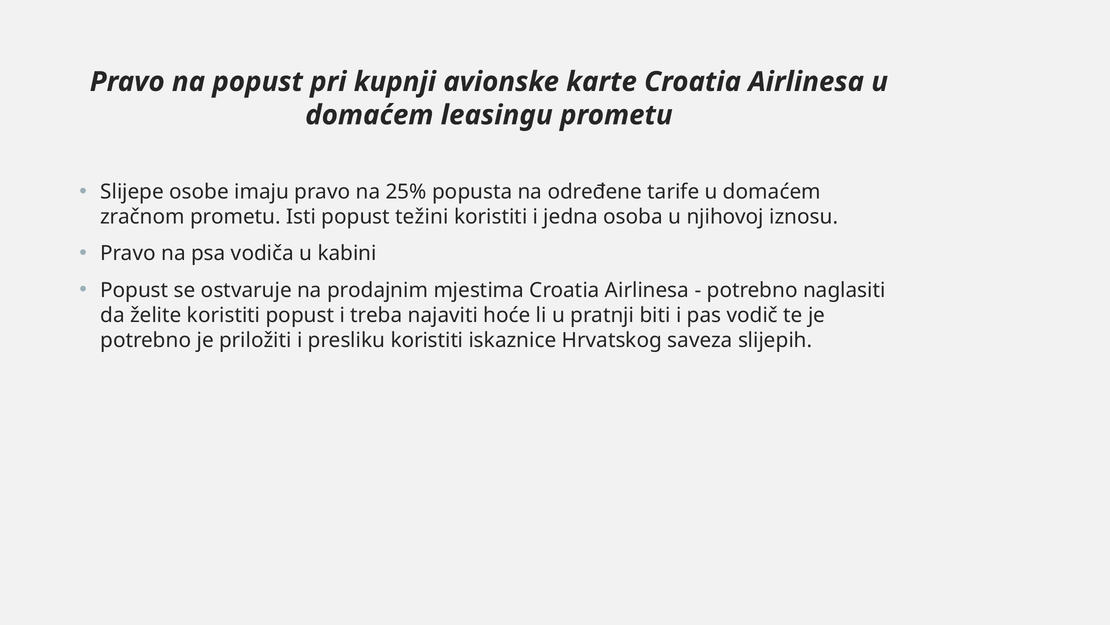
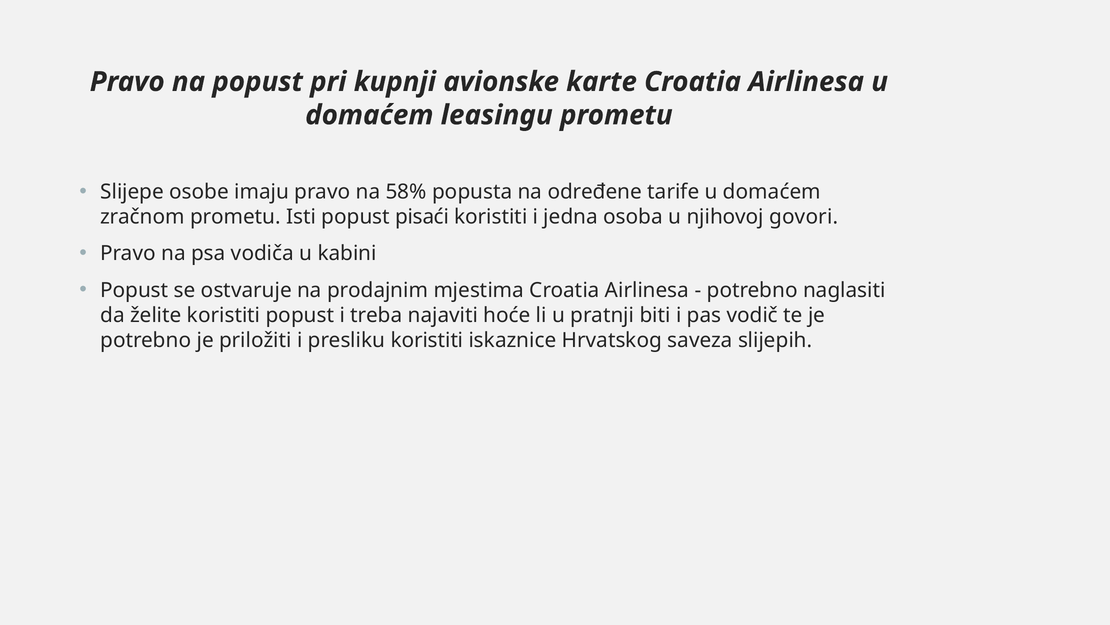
25%: 25% -> 58%
težini: težini -> pisaći
iznosu: iznosu -> govori
